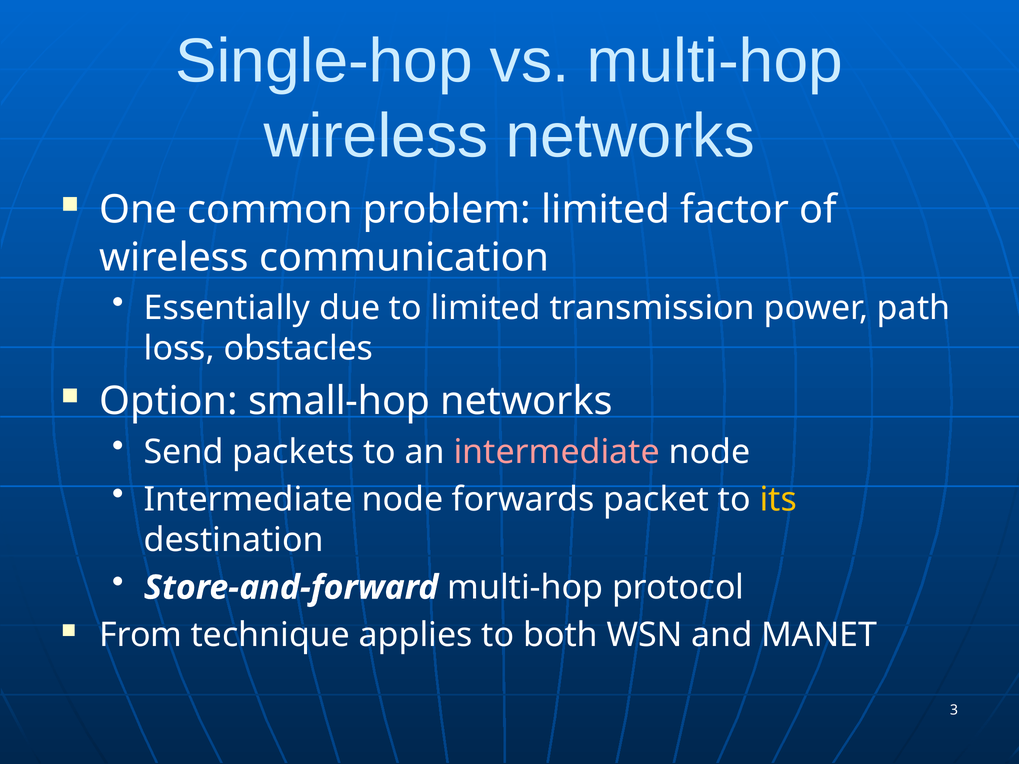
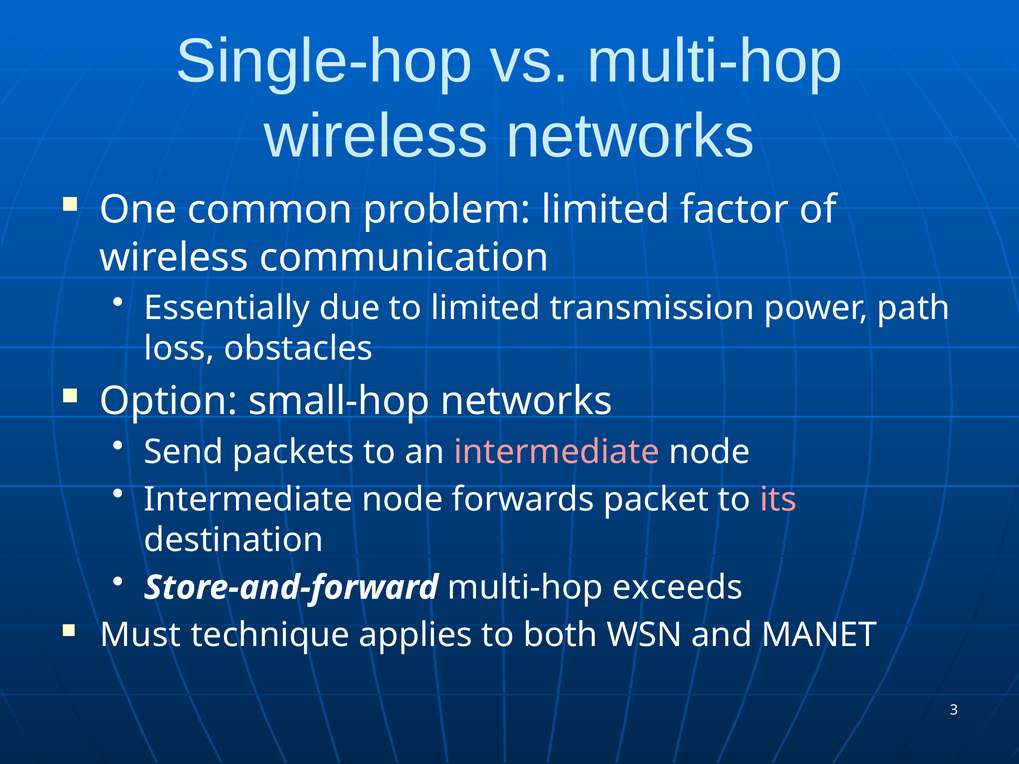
its colour: yellow -> pink
protocol: protocol -> exceeds
From: From -> Must
